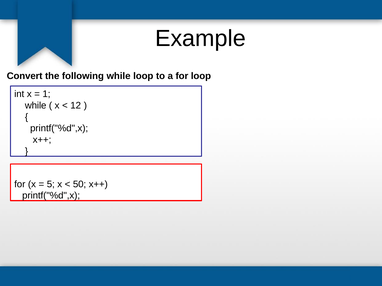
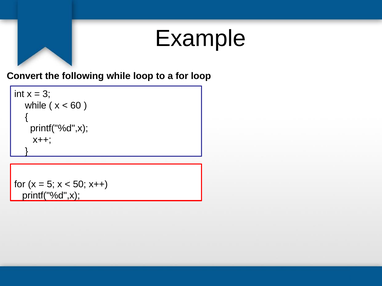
1: 1 -> 3
12: 12 -> 60
